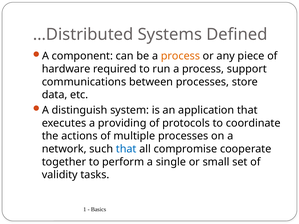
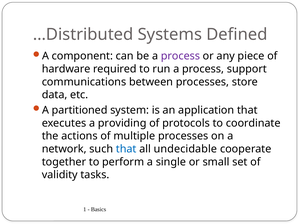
process at (180, 56) colour: orange -> purple
distinguish: distinguish -> partitioned
compromise: compromise -> undecidable
